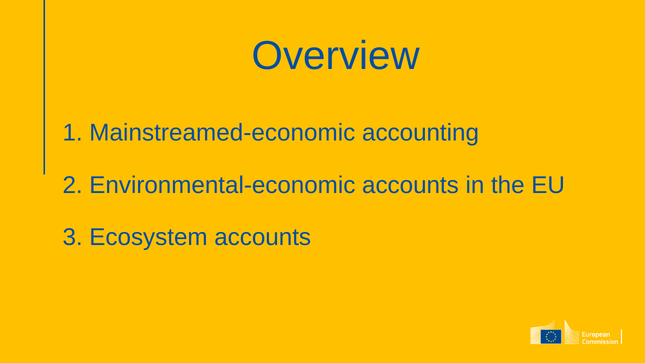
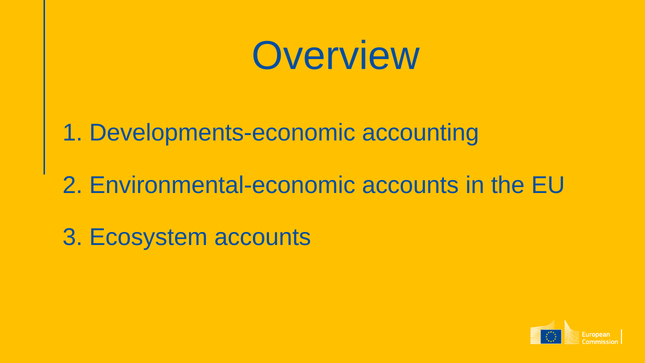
Mainstreamed-economic: Mainstreamed-economic -> Developments-economic
